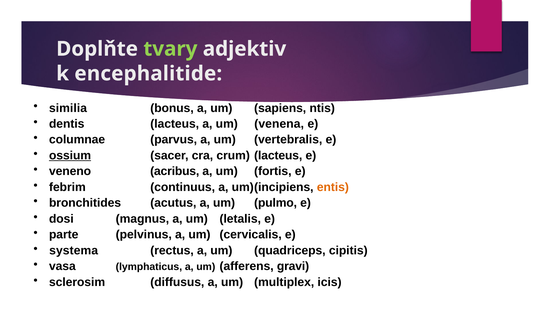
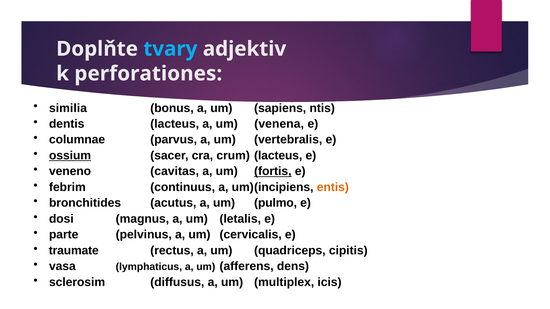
tvary colour: light green -> light blue
encephalitide: encephalitide -> perforationes
acribus: acribus -> cavitas
fortis underline: none -> present
systema: systema -> traumate
gravi: gravi -> dens
